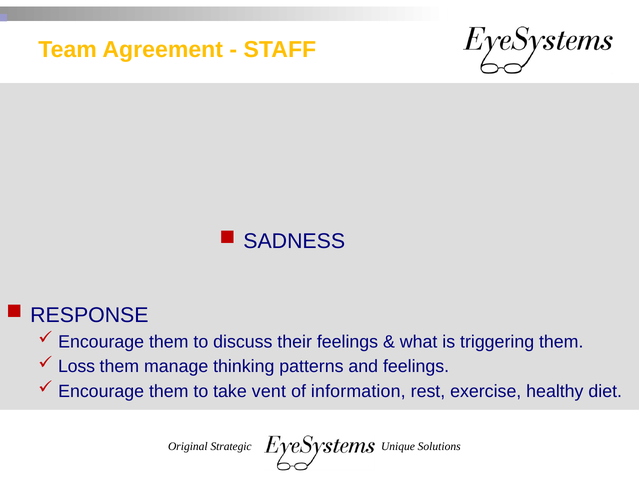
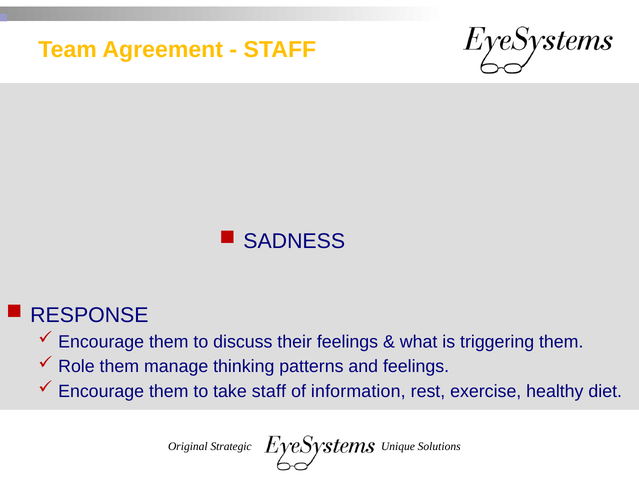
Loss: Loss -> Role
take vent: vent -> staff
